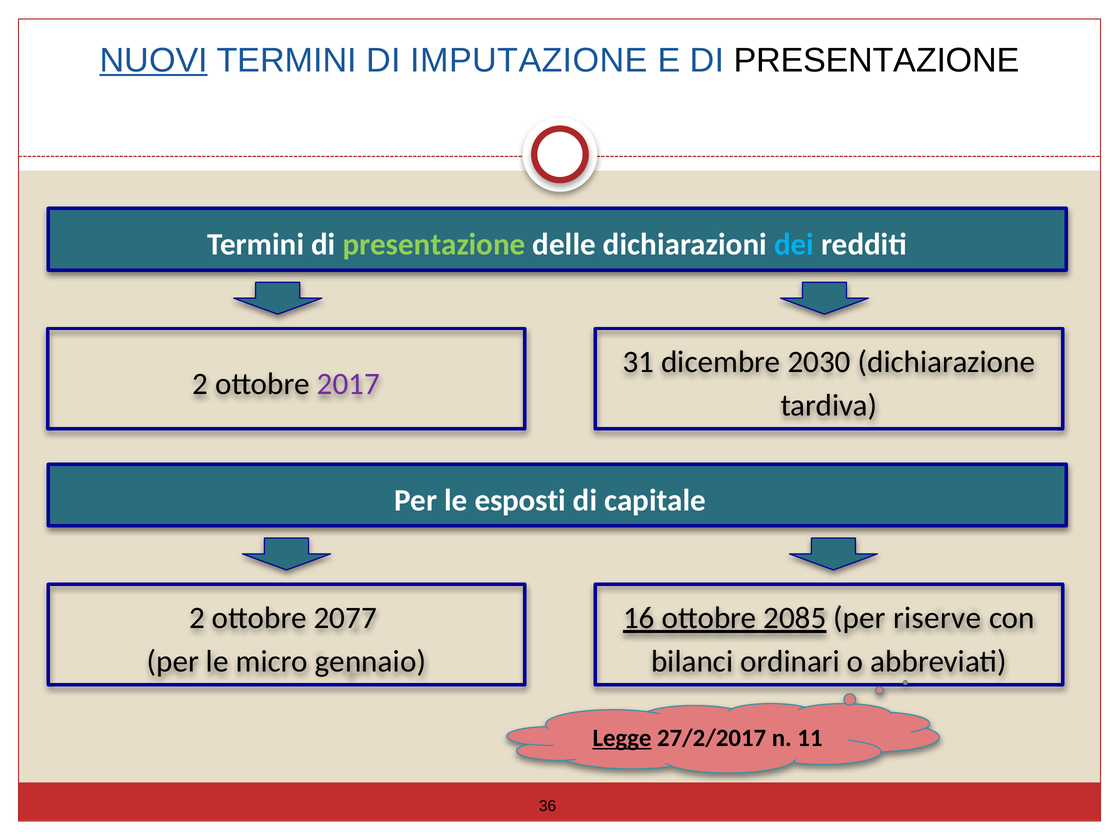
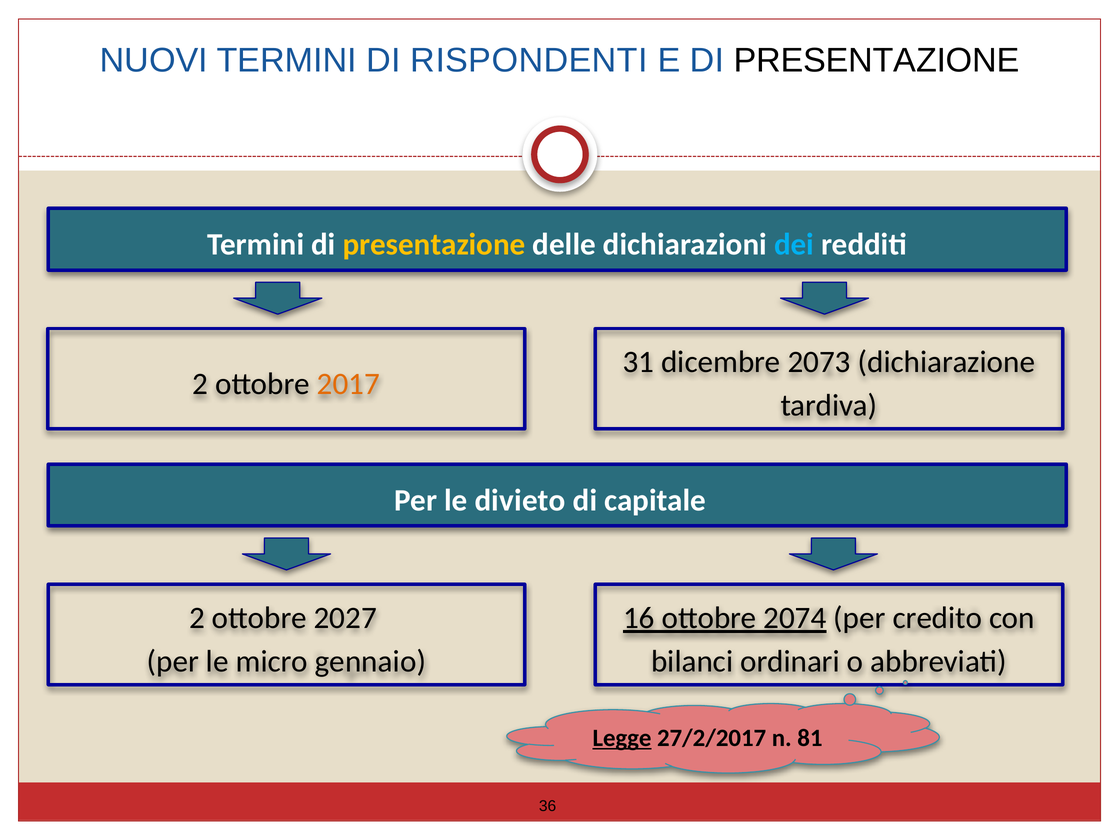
NUOVI underline: present -> none
IMPUTAZIONE: IMPUTAZIONE -> RISPONDENTI
presentazione at (434, 244) colour: light green -> yellow
2030: 2030 -> 2073
2017 colour: purple -> orange
esposti: esposti -> divieto
2077: 2077 -> 2027
2085: 2085 -> 2074
riserve: riserve -> credito
11: 11 -> 81
